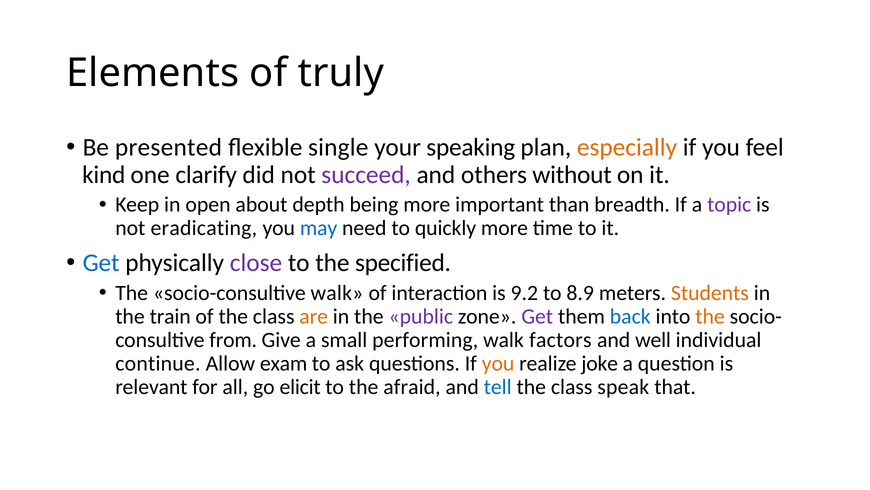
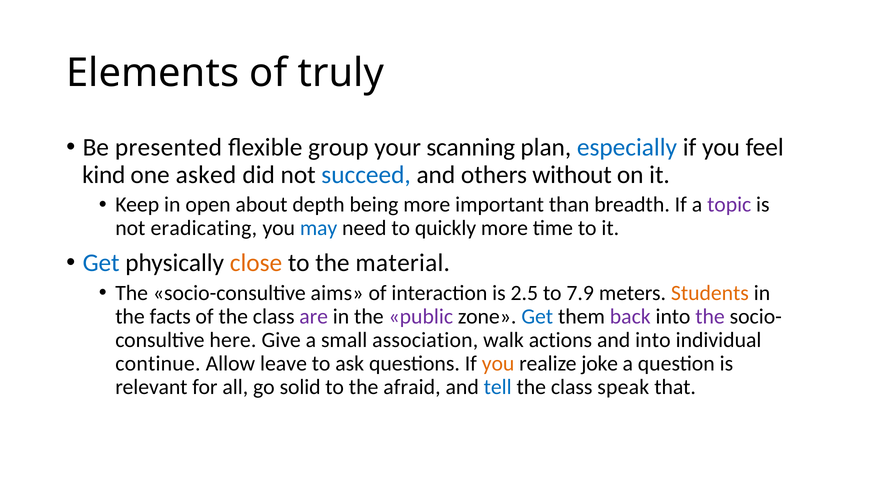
single: single -> group
speaking: speaking -> scanning
especially colour: orange -> blue
clarify: clarify -> asked
succeed colour: purple -> blue
close colour: purple -> orange
specified: specified -> material
socio-consultive walk: walk -> aims
9.2: 9.2 -> 2.5
8.9: 8.9 -> 7.9
train: train -> facts
are colour: orange -> purple
Get at (537, 316) colour: purple -> blue
back colour: blue -> purple
the at (710, 316) colour: orange -> purple
from: from -> here
performing: performing -> association
factors: factors -> actions
and well: well -> into
exam: exam -> leave
elicit: elicit -> solid
